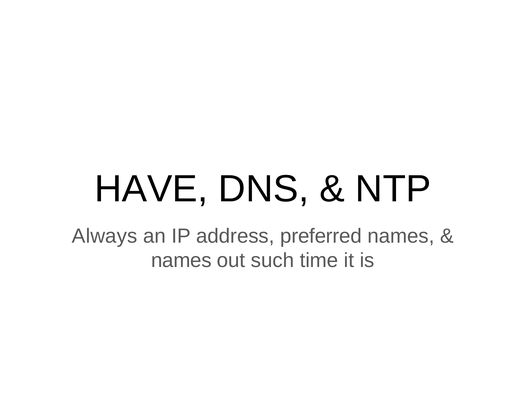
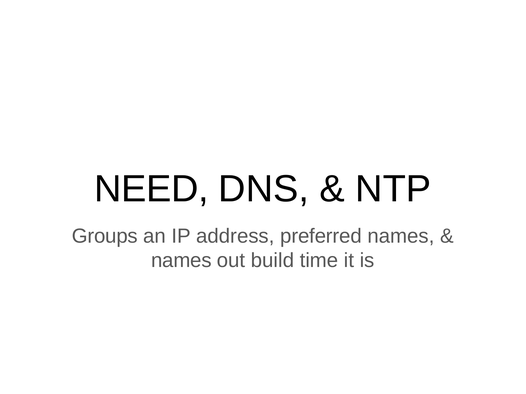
HAVE: HAVE -> NEED
Always: Always -> Groups
such: such -> build
